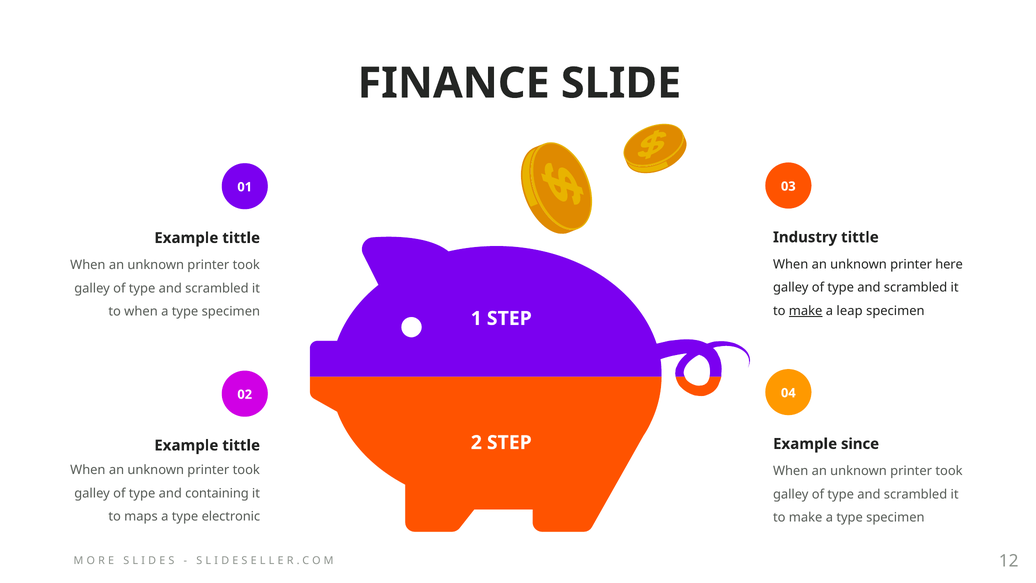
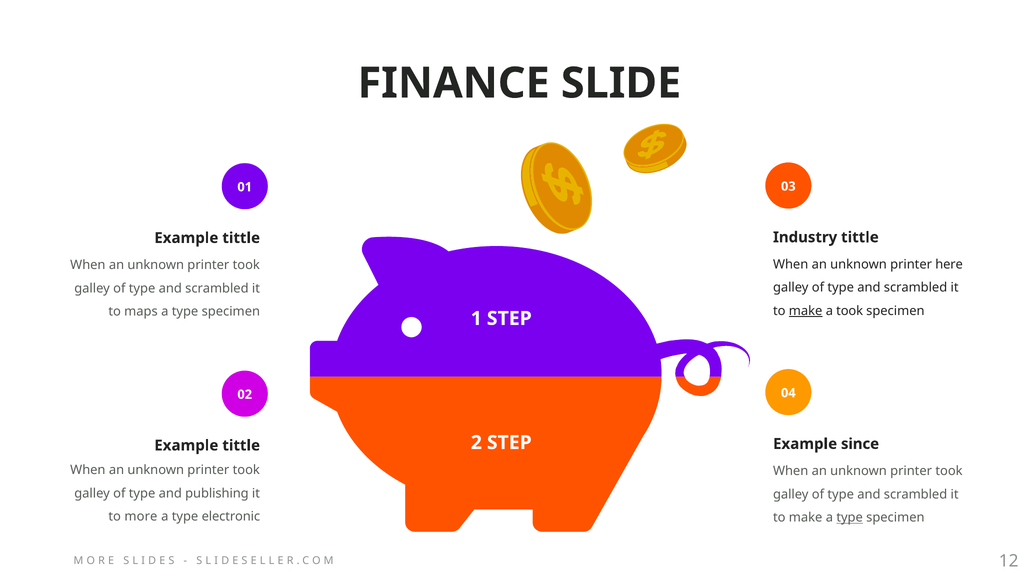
a leap: leap -> took
to when: when -> maps
containing: containing -> publishing
maps: maps -> more
type at (850, 517) underline: none -> present
